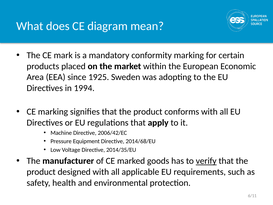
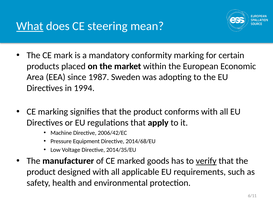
What underline: none -> present
diagram: diagram -> steering
1925: 1925 -> 1987
